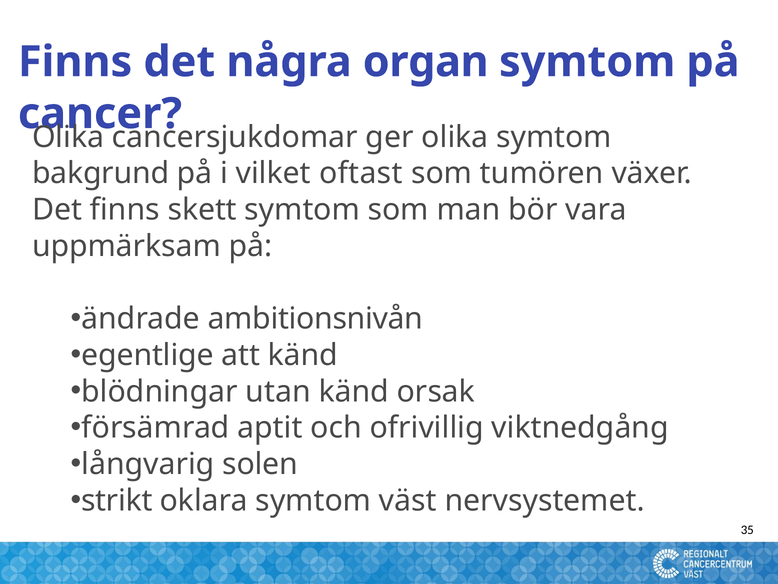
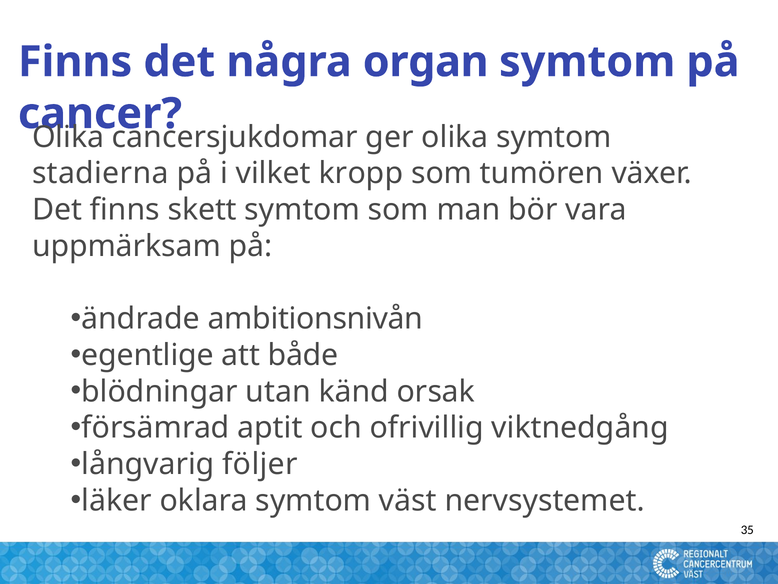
bakgrund: bakgrund -> stadierna
oftast: oftast -> kropp
att känd: känd -> både
solen: solen -> följer
strikt: strikt -> läker
